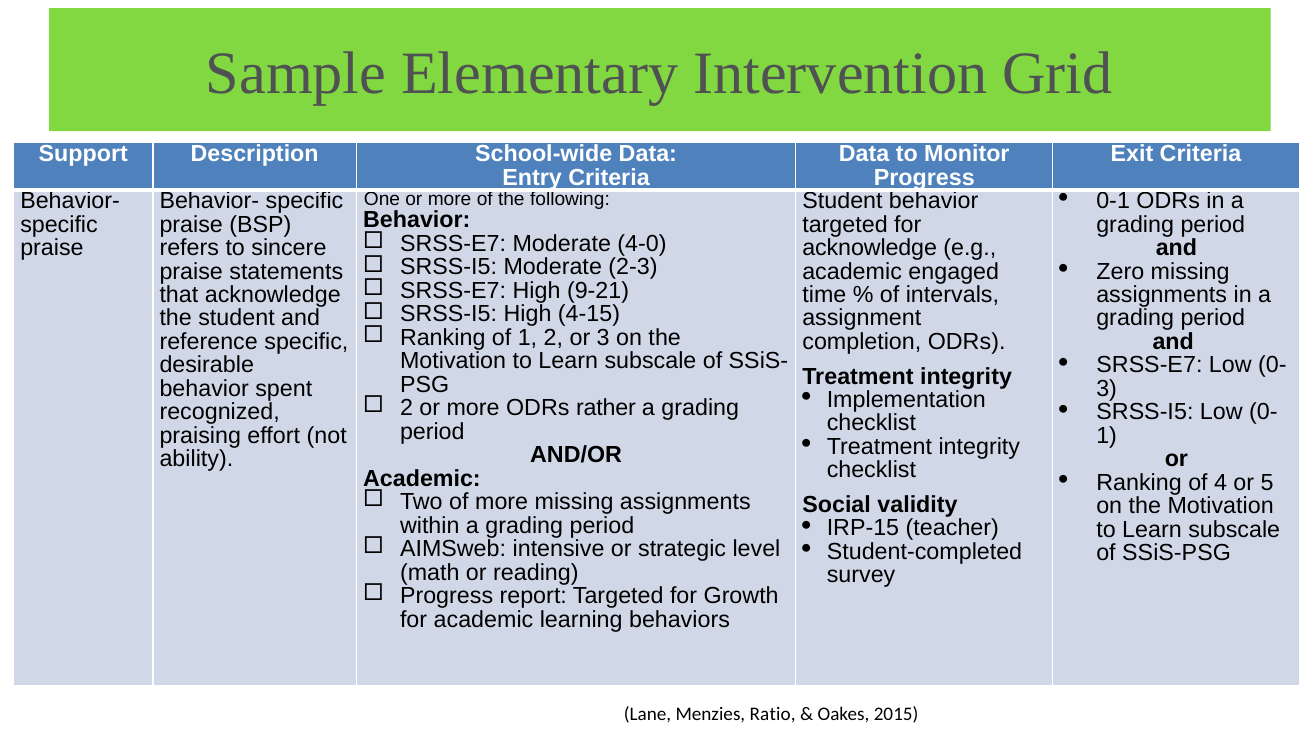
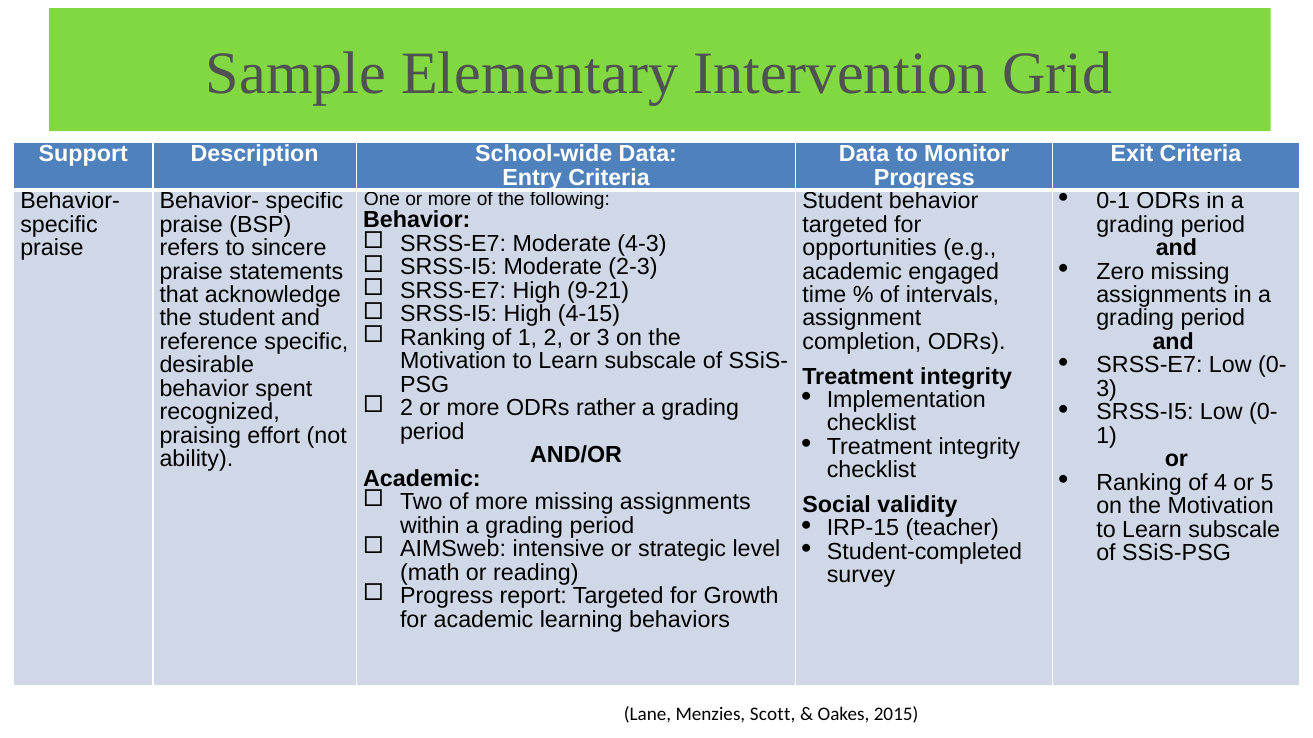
4-0: 4-0 -> 4-3
acknowledge at (870, 248): acknowledge -> opportunities
Ratio: Ratio -> Scott
